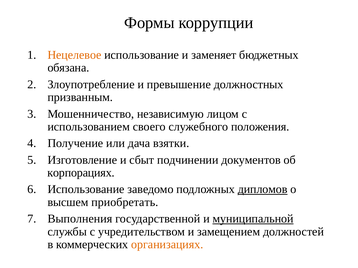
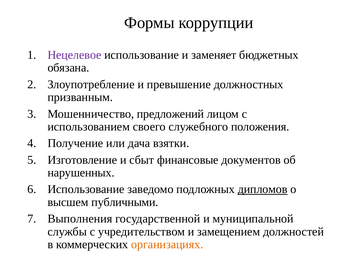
Нецелевое colour: orange -> purple
независимую: независимую -> предложений
подчинении: подчинении -> финансовые
корпорациях: корпорациях -> нарушенных
приобретать: приобретать -> публичными
муниципальной underline: present -> none
